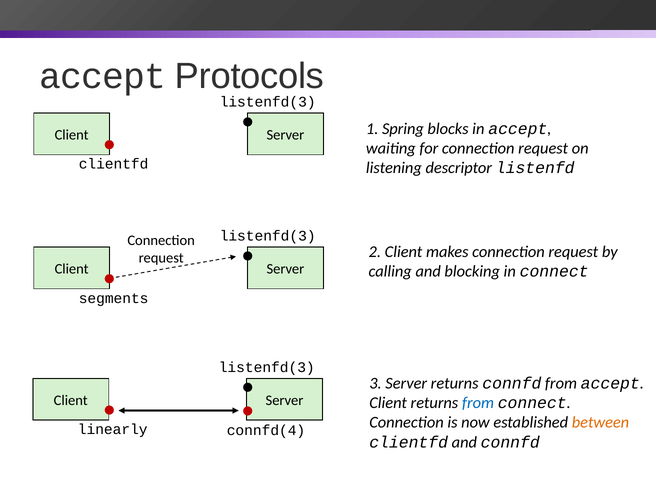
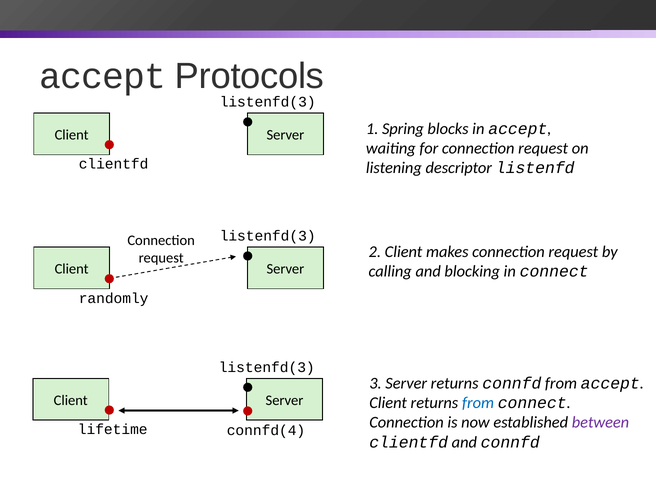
segments: segments -> randomly
between colour: orange -> purple
linearly: linearly -> lifetime
